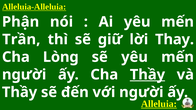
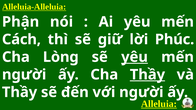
Trần: Trần -> Cách
Thay: Thay -> Phúc
yêu at (135, 57) underline: none -> present
